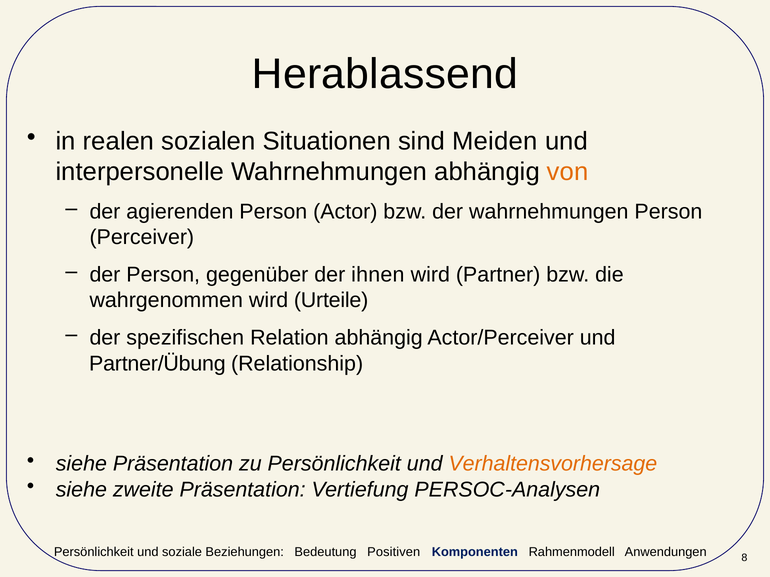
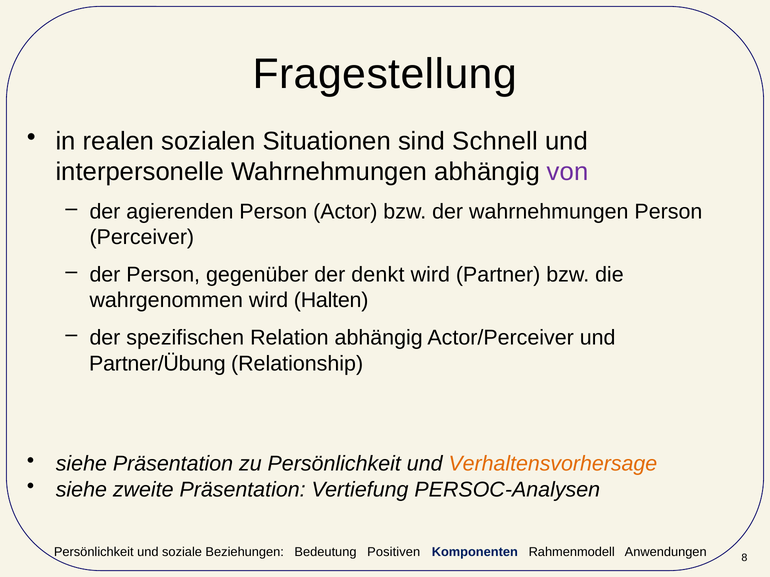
Herablassend: Herablassend -> Fragestellung
Meiden: Meiden -> Schnell
von colour: orange -> purple
ihnen: ihnen -> denkt
Urteile: Urteile -> Halten
